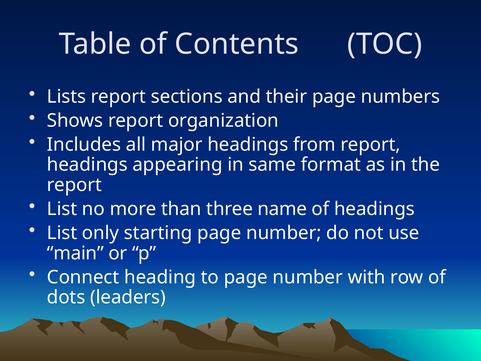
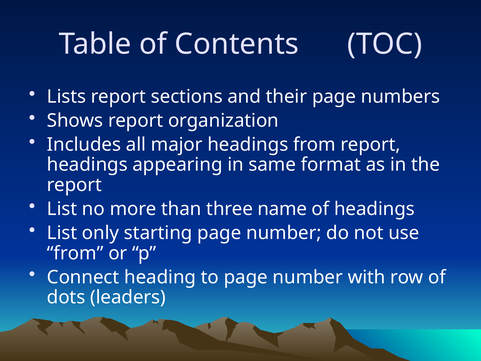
main at (75, 253): main -> from
